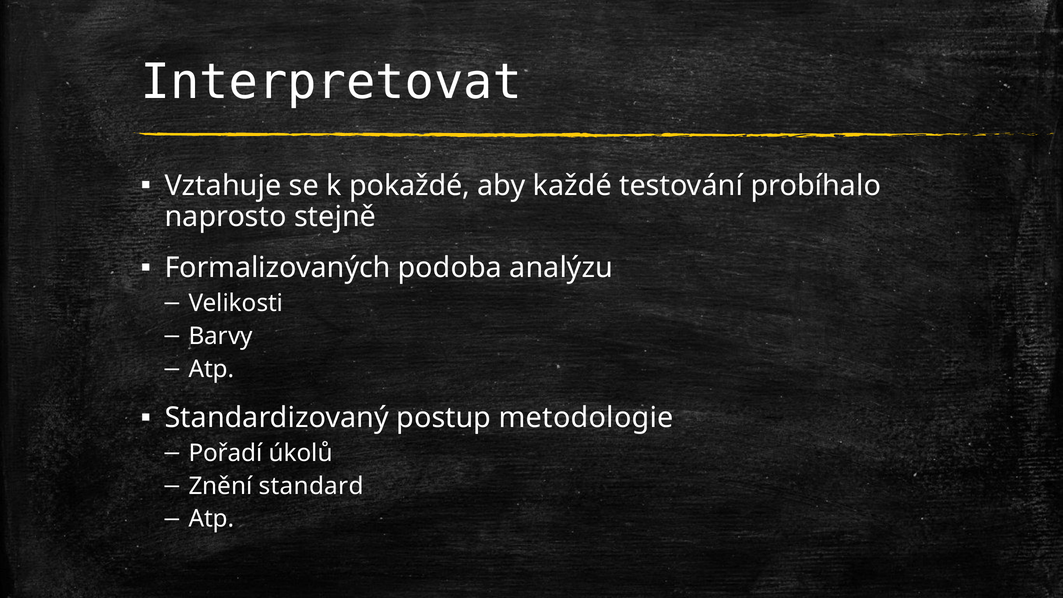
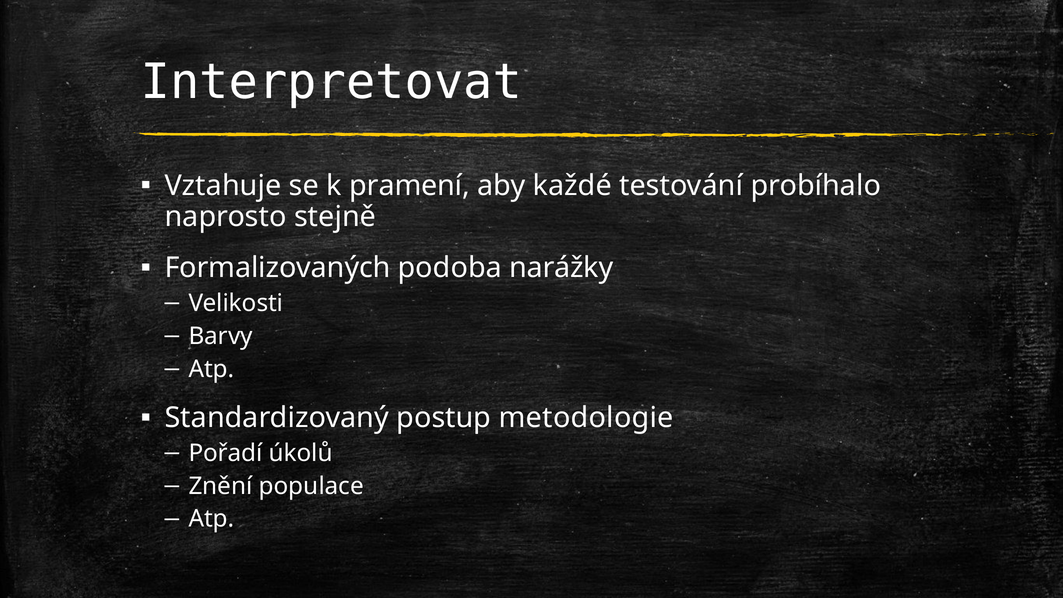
pokaždé: pokaždé -> pramení
analýzu: analýzu -> narážky
standard: standard -> populace
